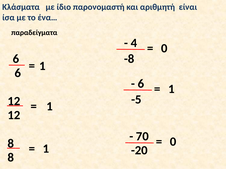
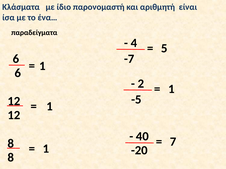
0 at (164, 48): 0 -> 5
-8: -8 -> -7
6 at (141, 84): 6 -> 2
70: 70 -> 40
0 at (173, 142): 0 -> 7
